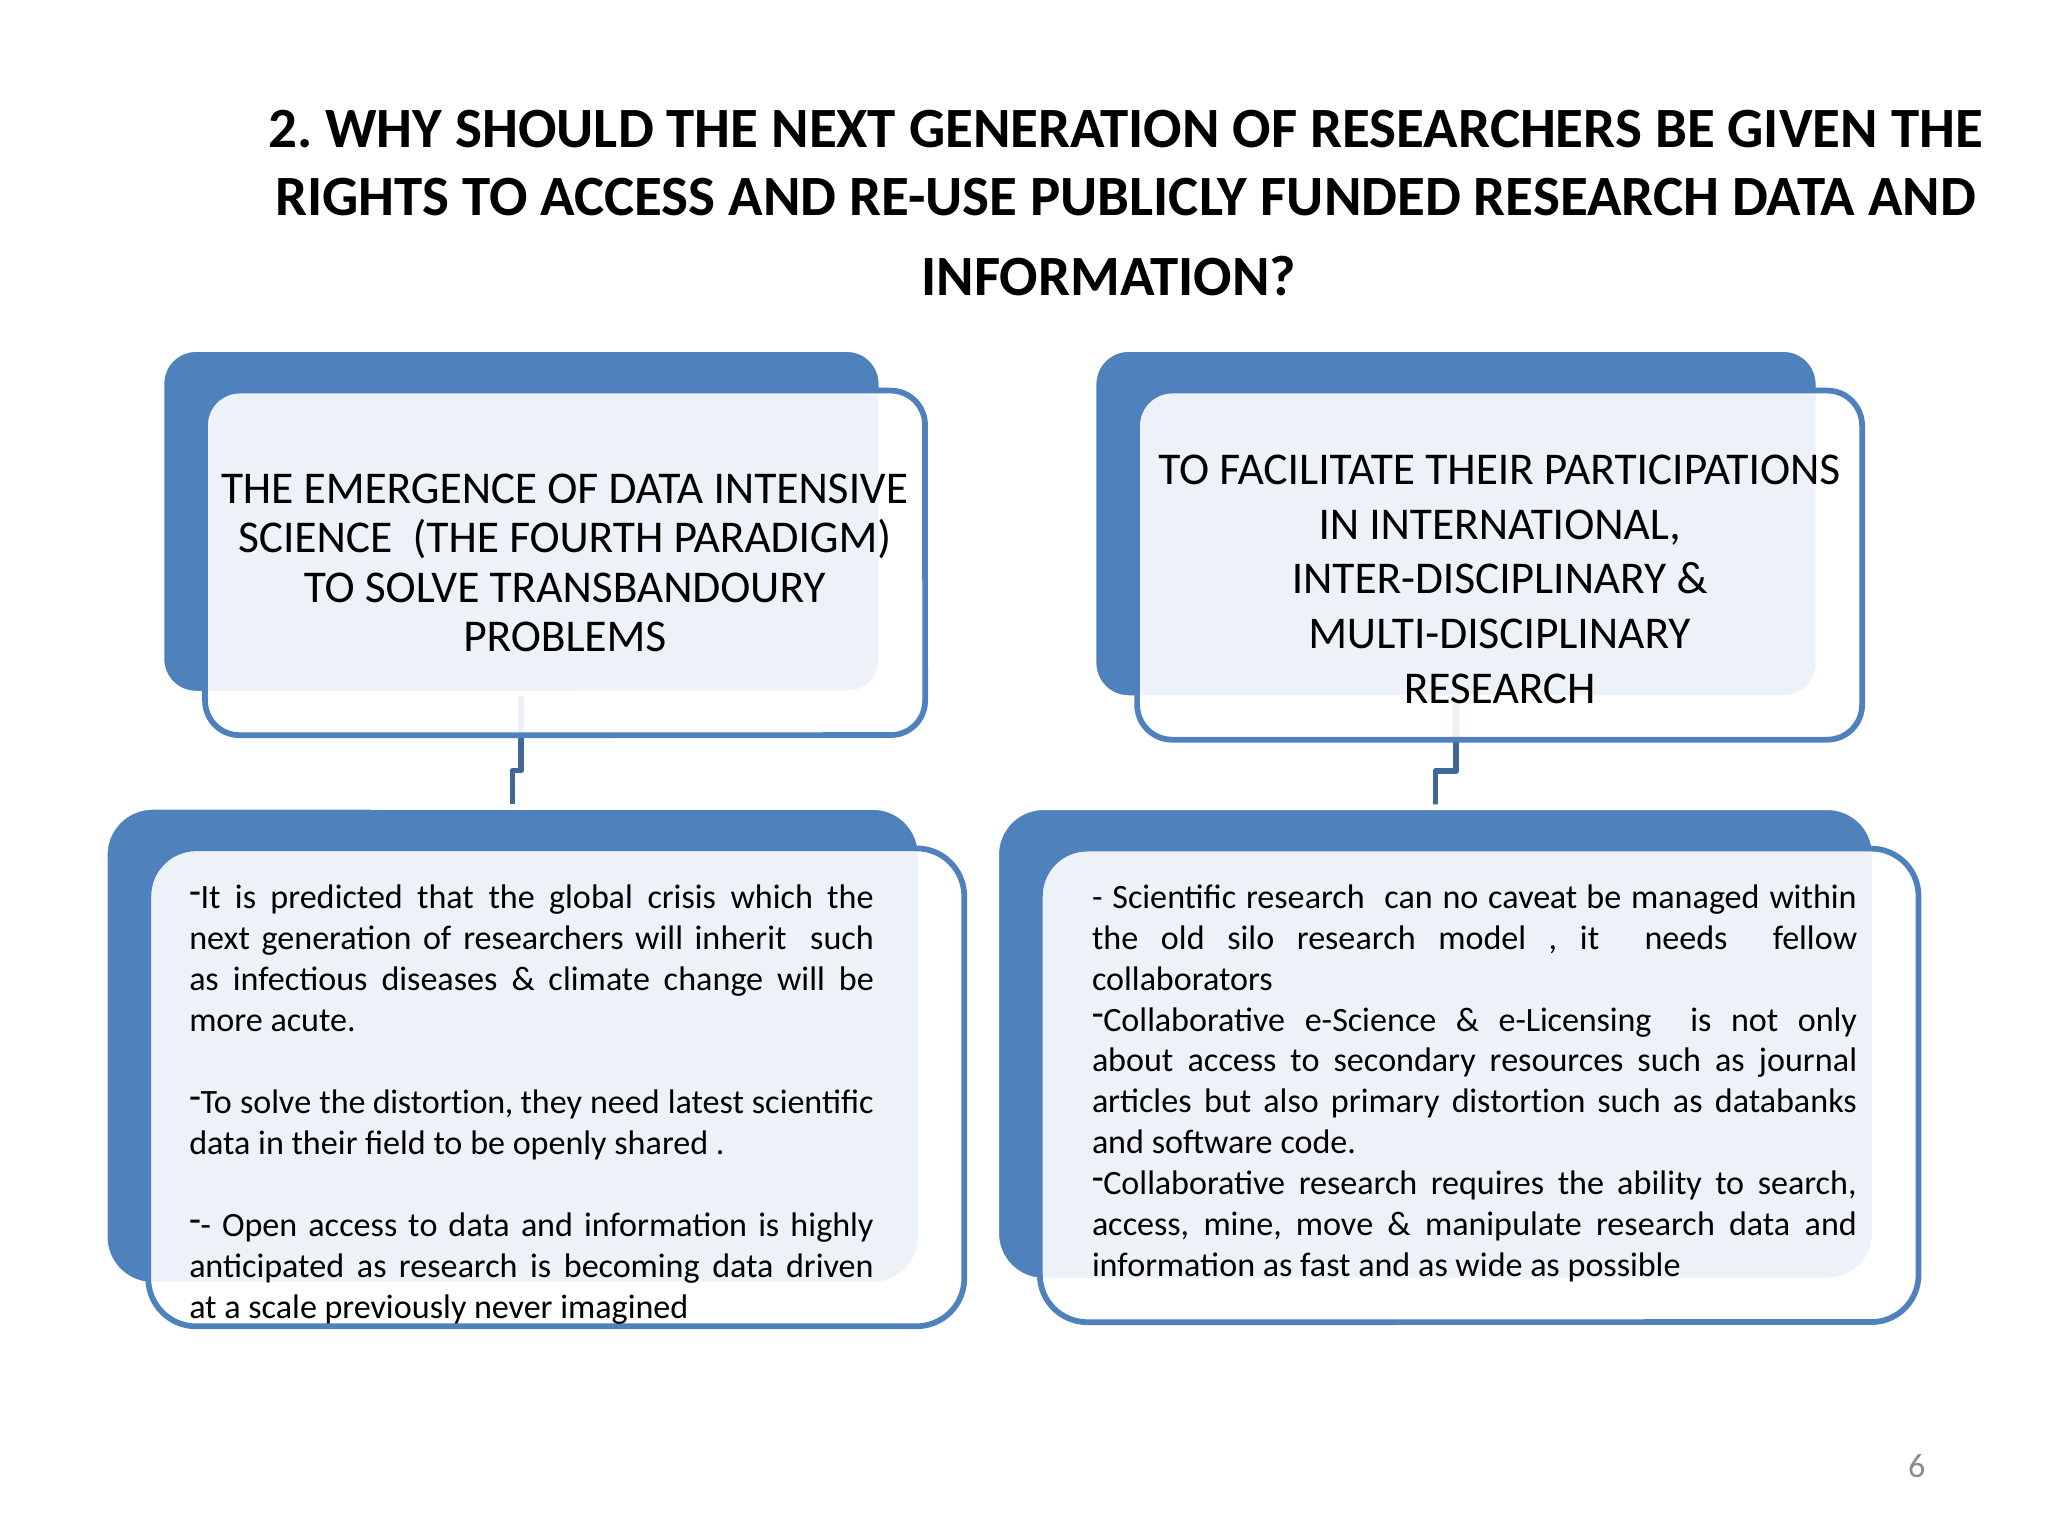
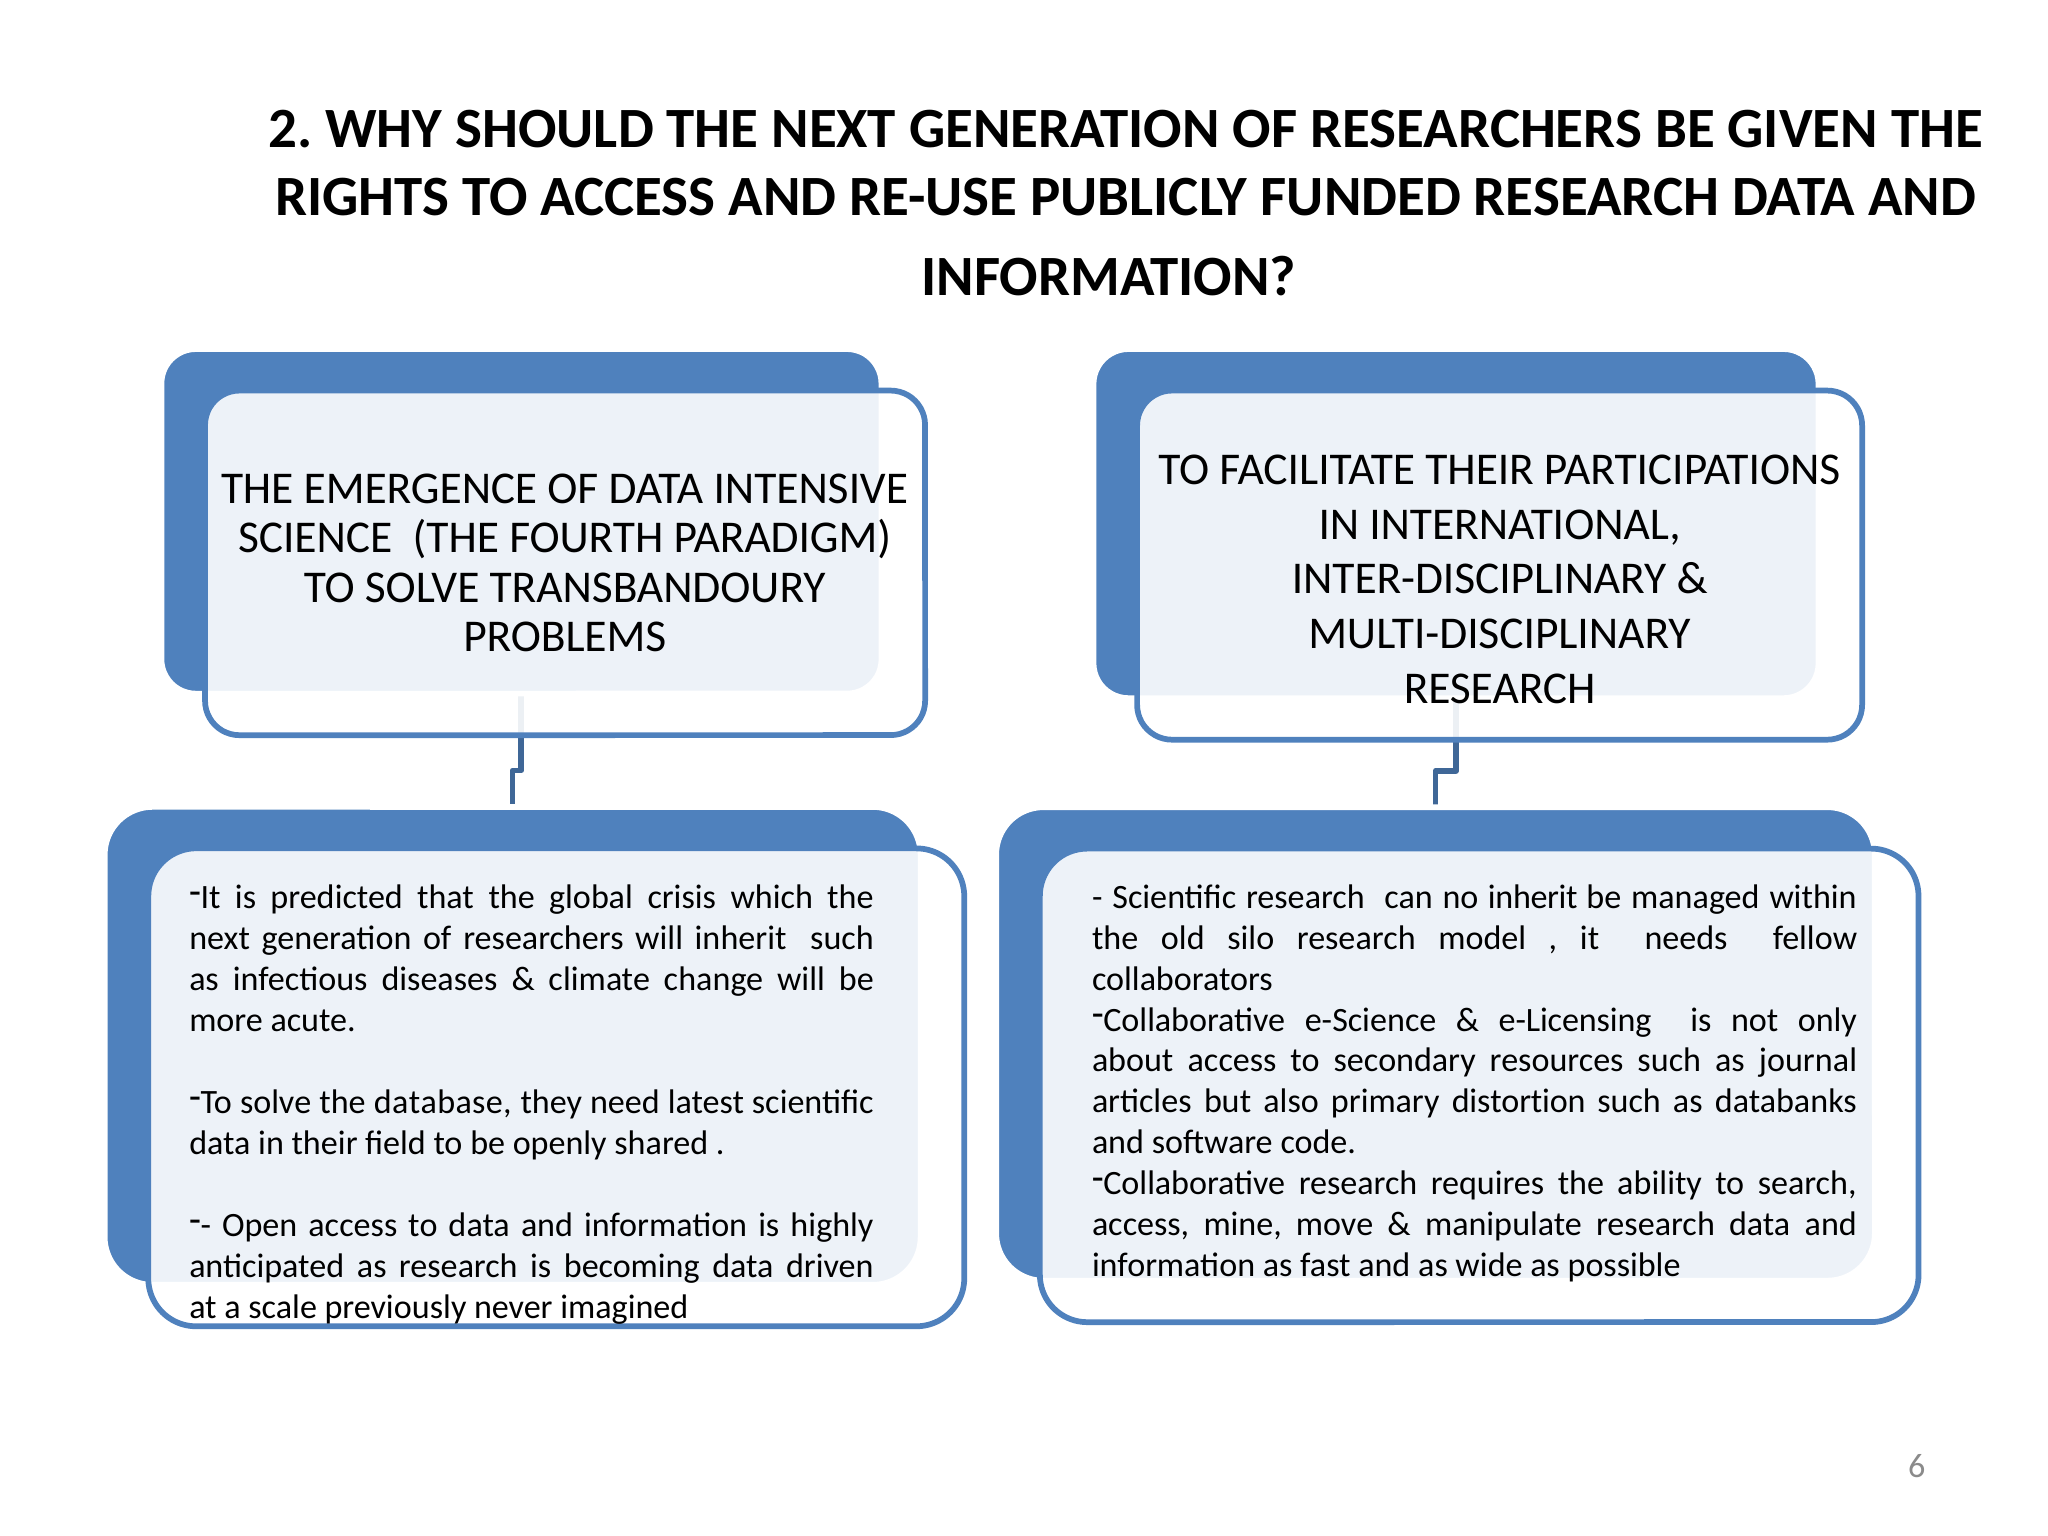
no caveat: caveat -> inherit
the distortion: distortion -> database
